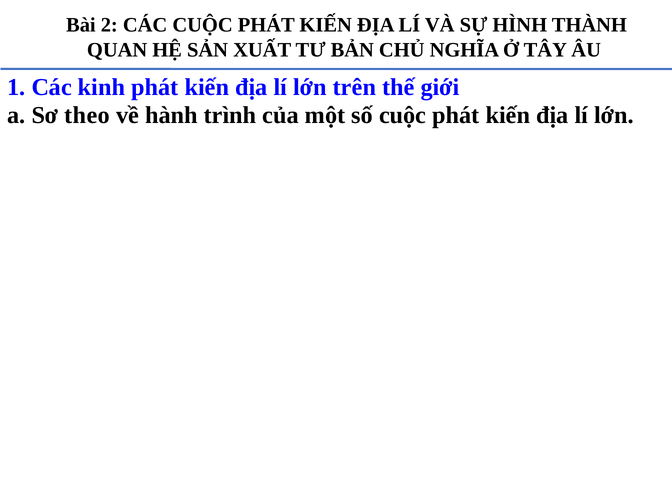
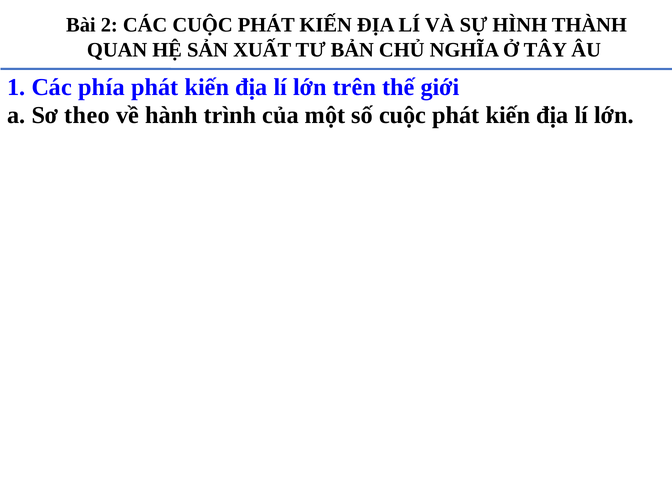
kinh: kinh -> phía
